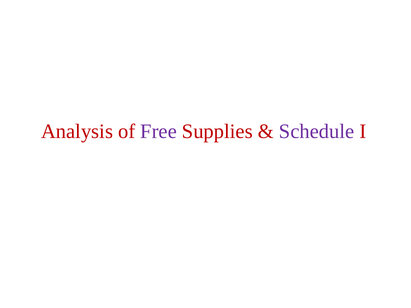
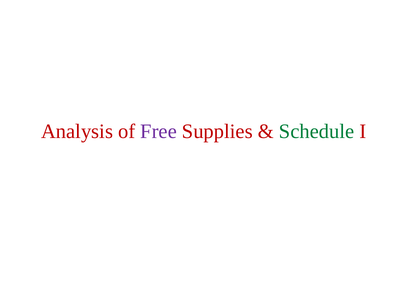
Schedule colour: purple -> green
